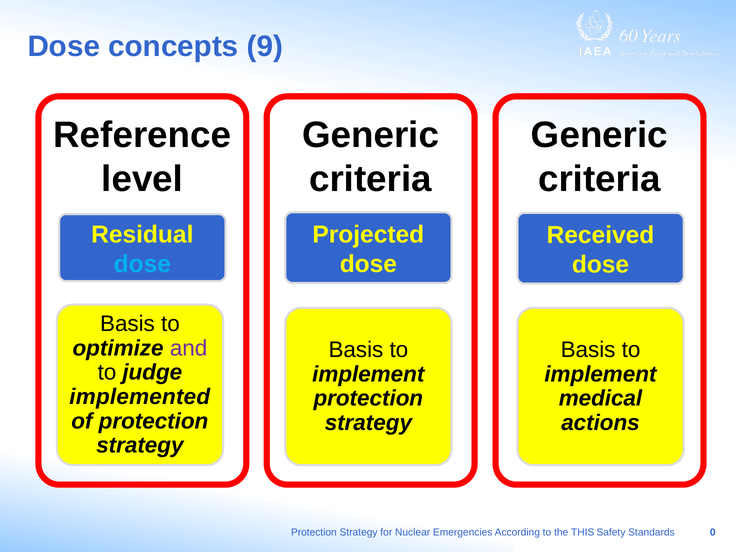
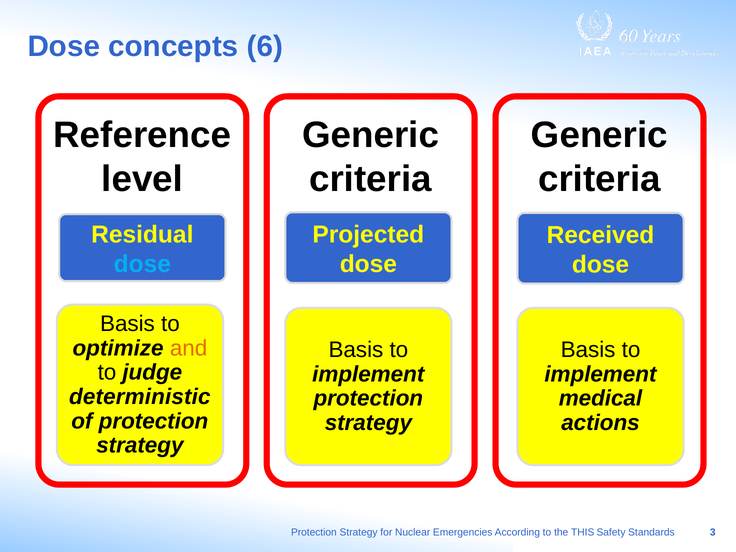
9: 9 -> 6
and colour: purple -> orange
implemented: implemented -> deterministic
0: 0 -> 3
